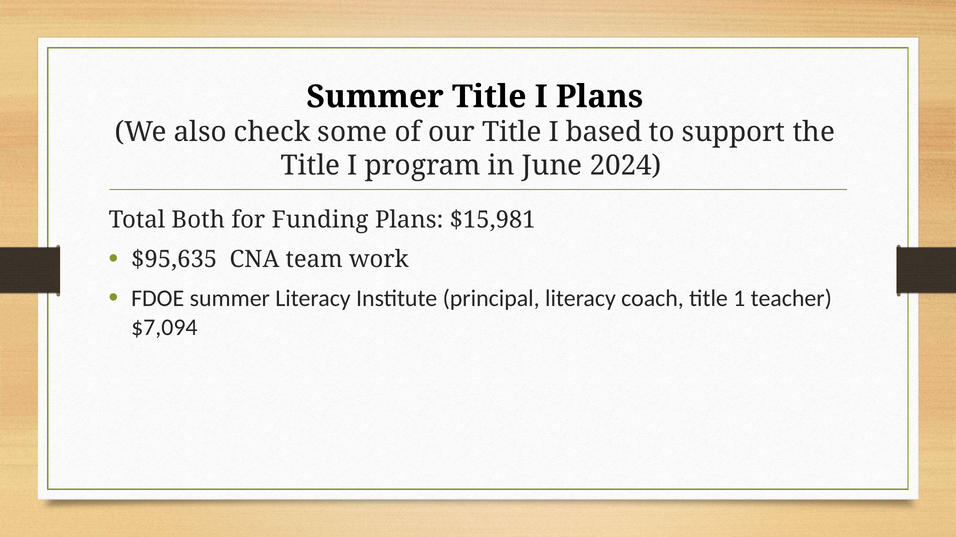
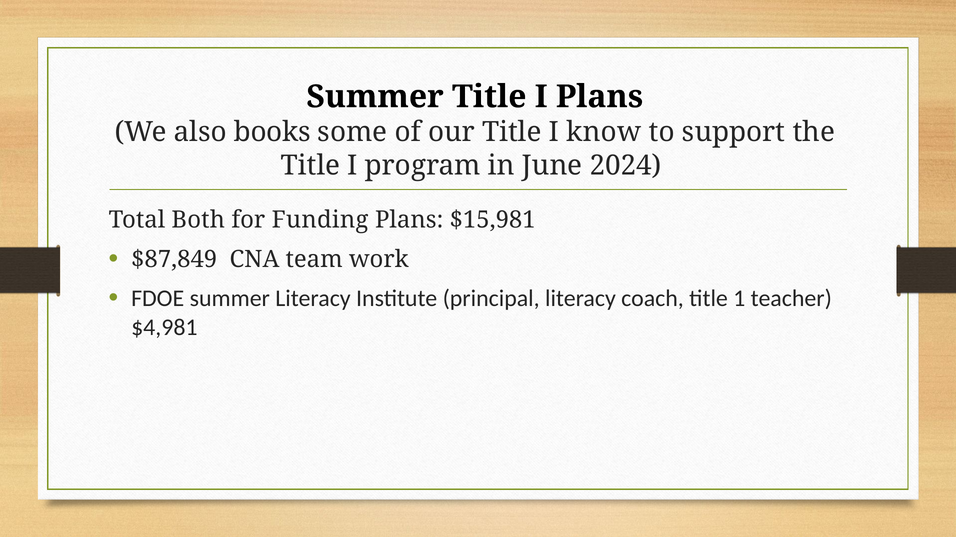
check: check -> books
based: based -> know
$95,635: $95,635 -> $87,849
$7,094: $7,094 -> $4,981
